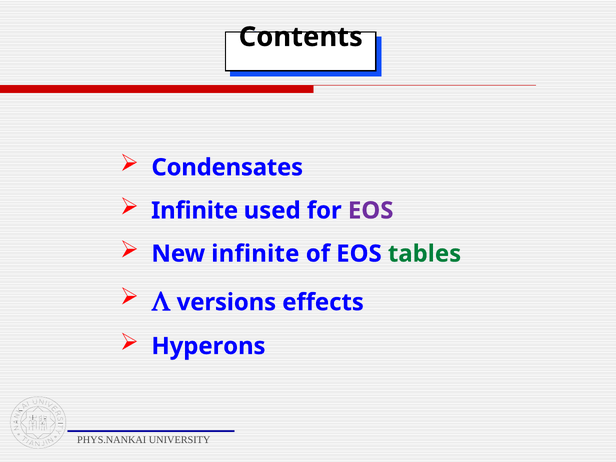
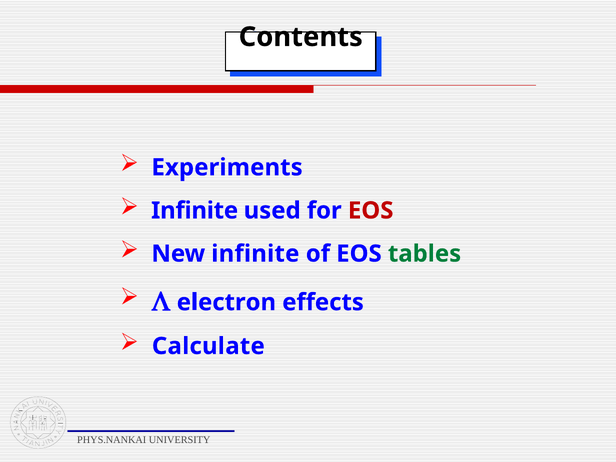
Condensates: Condensates -> Experiments
EOS at (371, 211) colour: purple -> red
versions: versions -> electron
Hyperons: Hyperons -> Calculate
